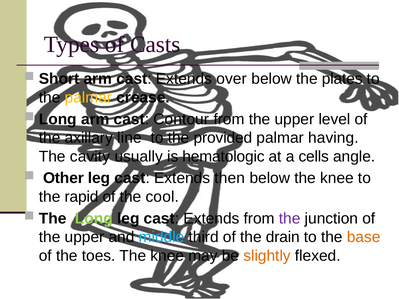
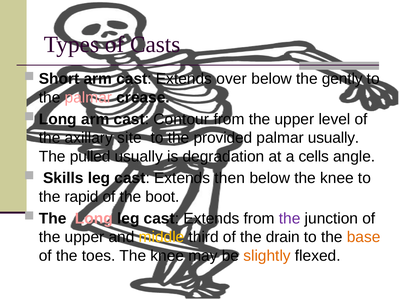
plates: plates -> gently
palmar at (88, 98) colour: yellow -> pink
line: line -> site
palmar having: having -> usually
cavity: cavity -> pulled
hematologic: hematologic -> degradation
Other: Other -> Skills
cool: cool -> boot
Long at (94, 219) colour: light green -> pink
middle colour: light blue -> yellow
